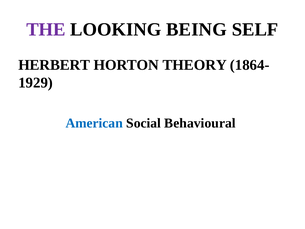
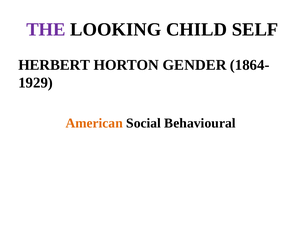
BEING: BEING -> CHILD
THEORY: THEORY -> GENDER
American colour: blue -> orange
